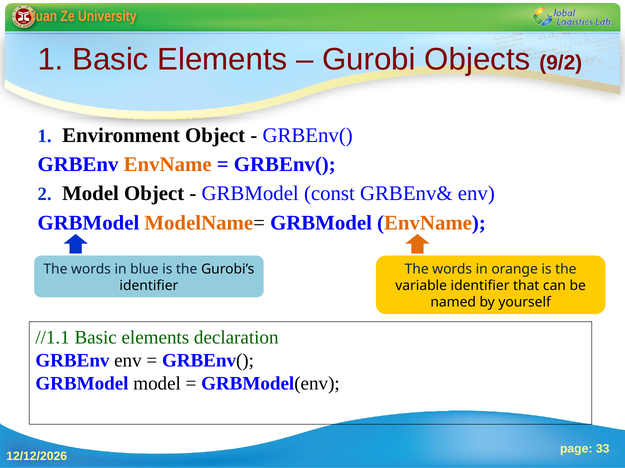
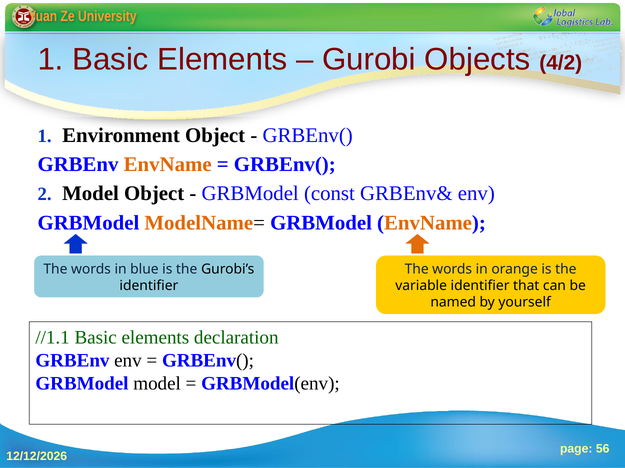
9/2: 9/2 -> 4/2
33: 33 -> 56
